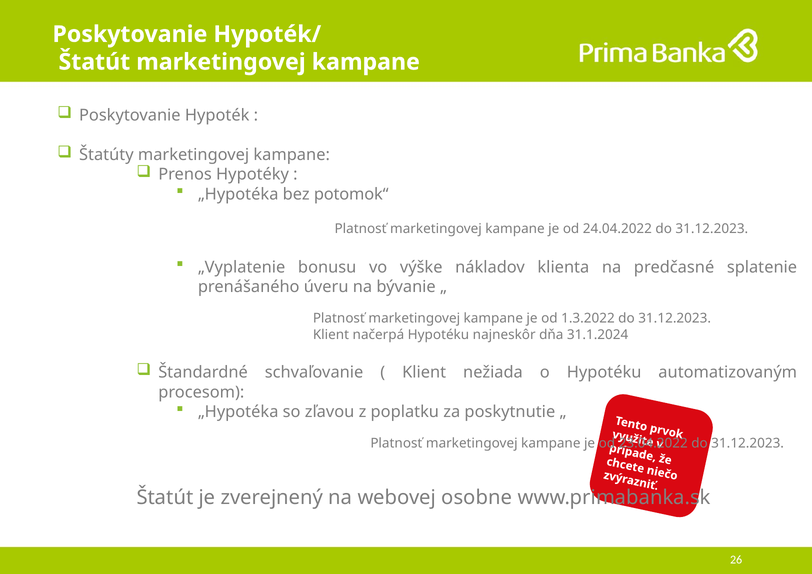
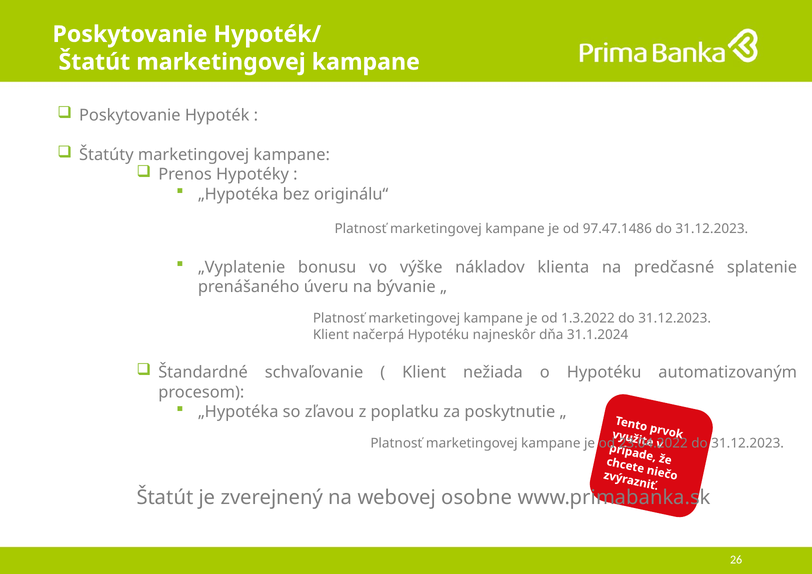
potomok“: potomok“ -> originálu“
24.04.2022: 24.04.2022 -> 97.47.1486
